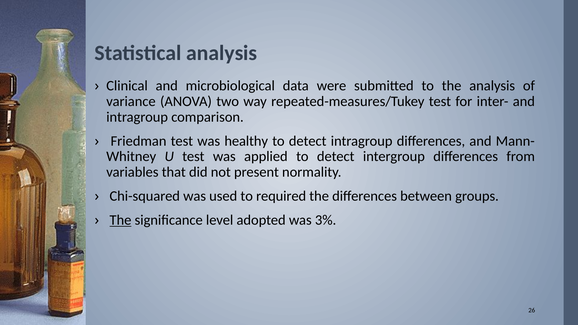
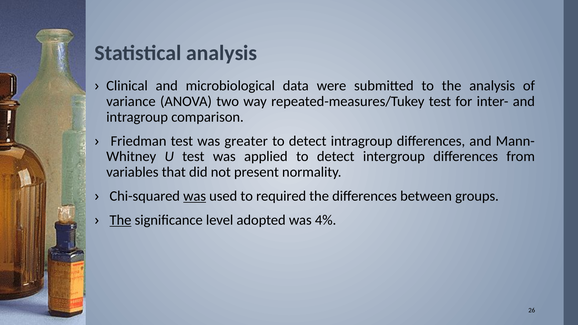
healthy: healthy -> greater
was at (195, 196) underline: none -> present
3%: 3% -> 4%
